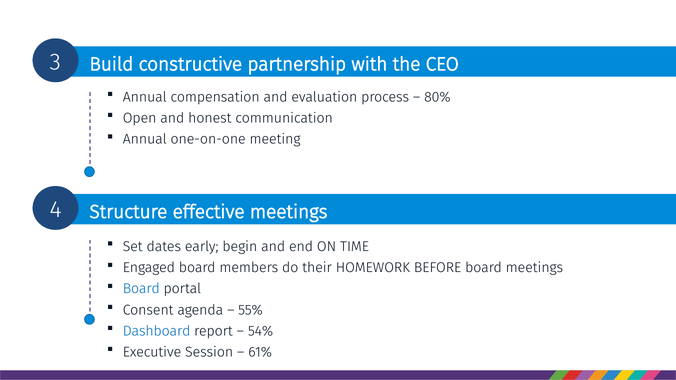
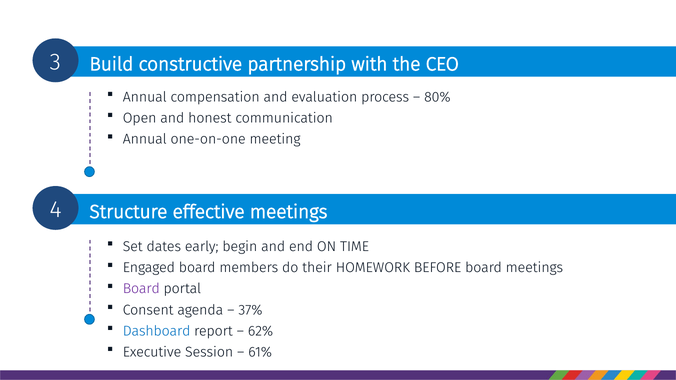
Board at (141, 289) colour: blue -> purple
55%: 55% -> 37%
54%: 54% -> 62%
